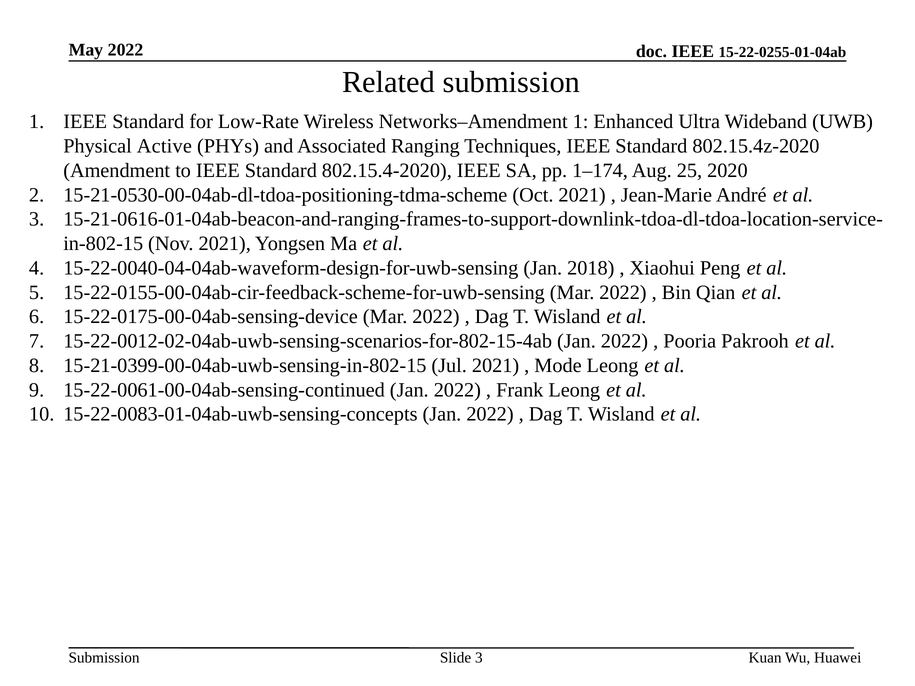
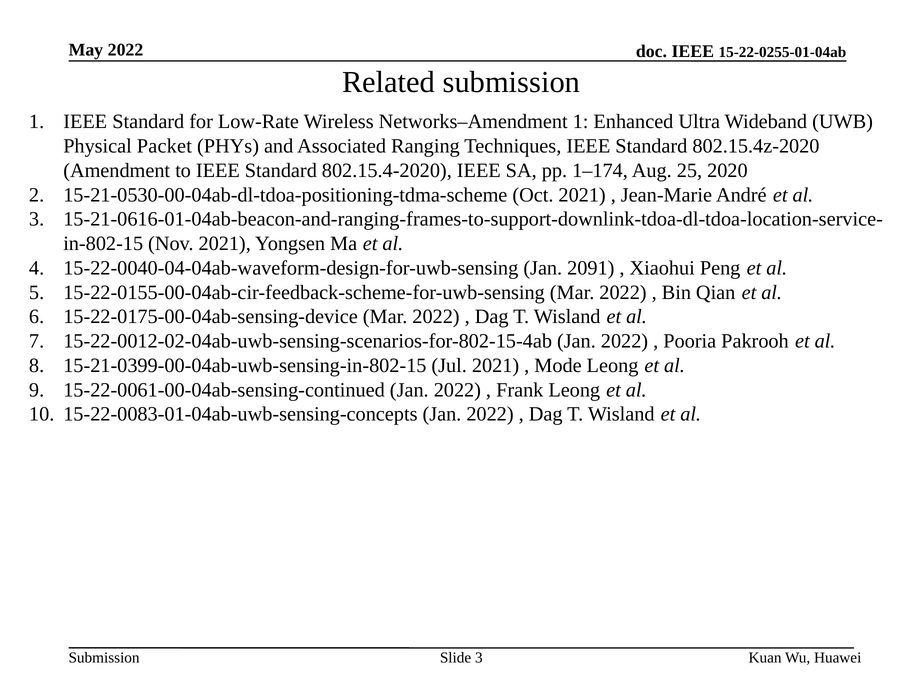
Active: Active -> Packet
2018: 2018 -> 2091
